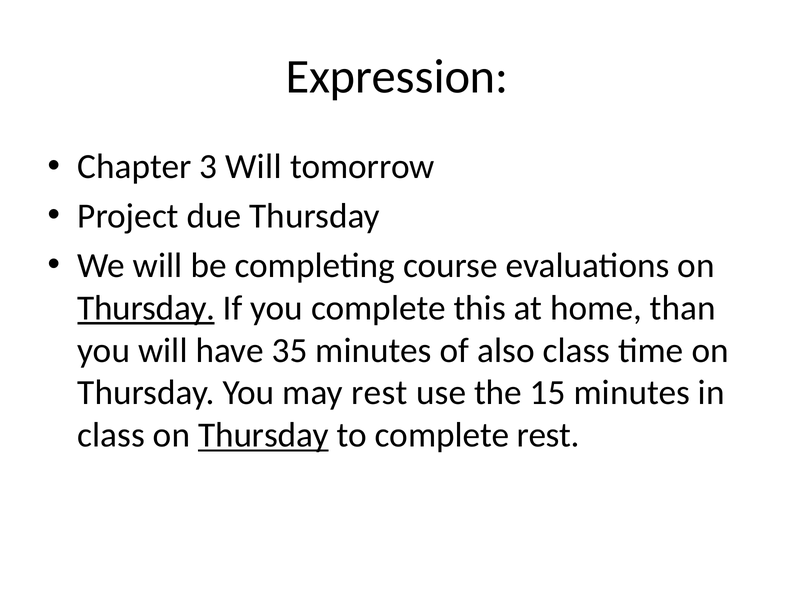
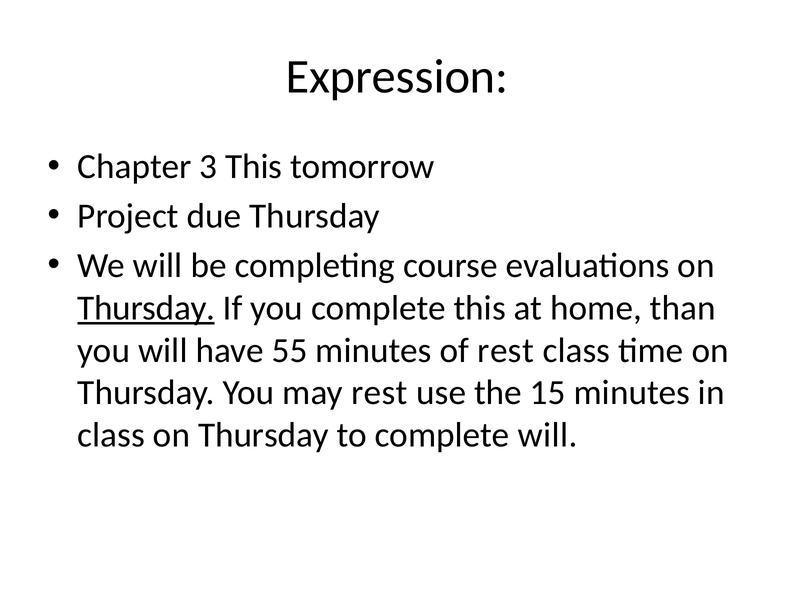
3 Will: Will -> This
35: 35 -> 55
of also: also -> rest
Thursday at (263, 435) underline: present -> none
complete rest: rest -> will
